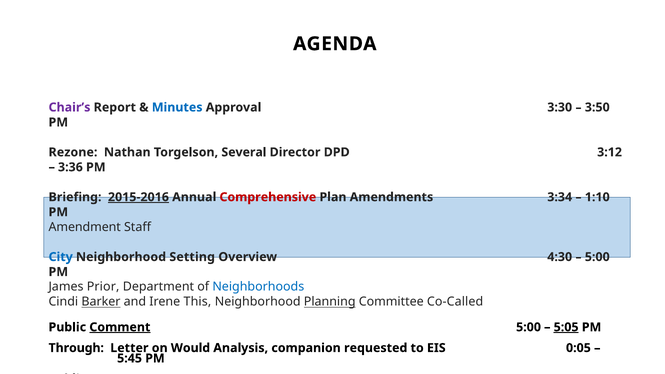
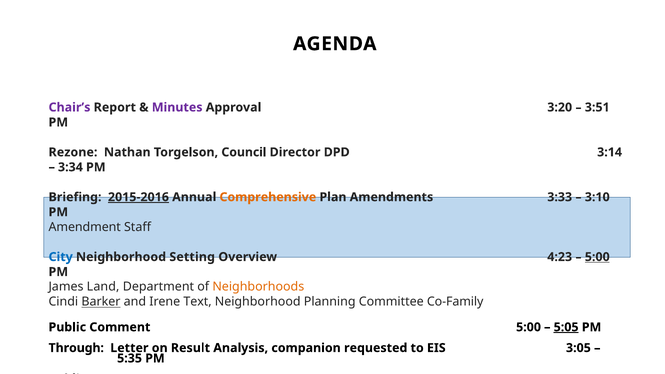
Minutes colour: blue -> purple
3:30: 3:30 -> 3:20
3:50: 3:50 -> 3:51
Several: Several -> Council
3:12: 3:12 -> 3:14
3:36: 3:36 -> 3:34
Comprehensive colour: red -> orange
3:34: 3:34 -> 3:33
1:10: 1:10 -> 3:10
4:30: 4:30 -> 4:23
5:00 at (597, 257) underline: none -> present
Prior: Prior -> Land
Neighborhoods colour: blue -> orange
This: This -> Text
Planning underline: present -> none
Co-Called: Co-Called -> Co-Family
Comment at (120, 327) underline: present -> none
Would: Would -> Result
0:05: 0:05 -> 3:05
5:45: 5:45 -> 5:35
